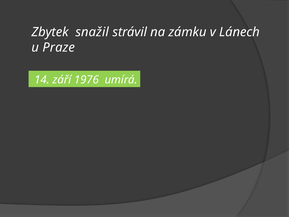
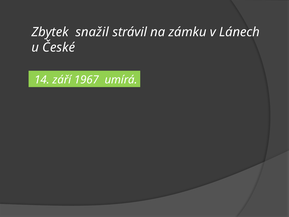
Praze: Praze -> České
1976: 1976 -> 1967
